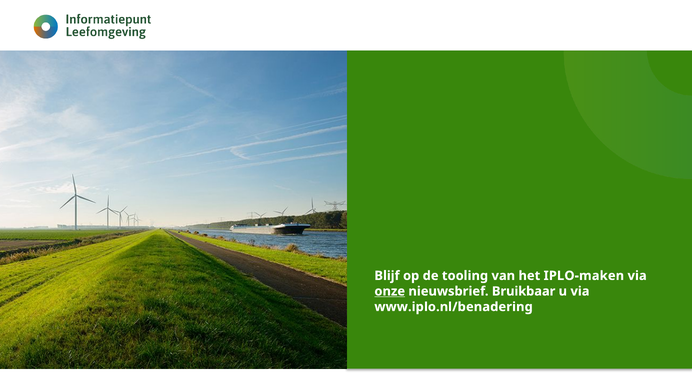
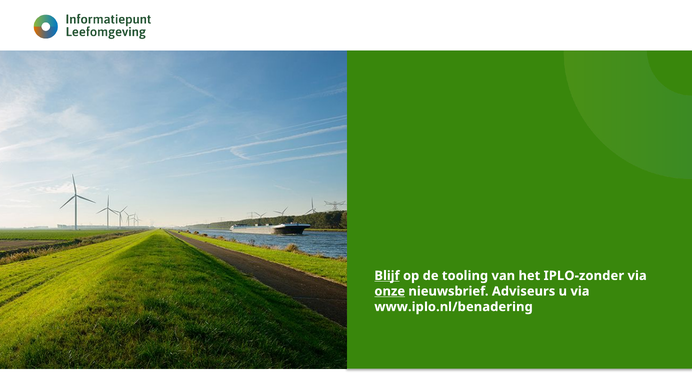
Blijf underline: none -> present
IPLO-maken: IPLO-maken -> IPLO-zonder
Bruikbaar: Bruikbaar -> Adviseurs
